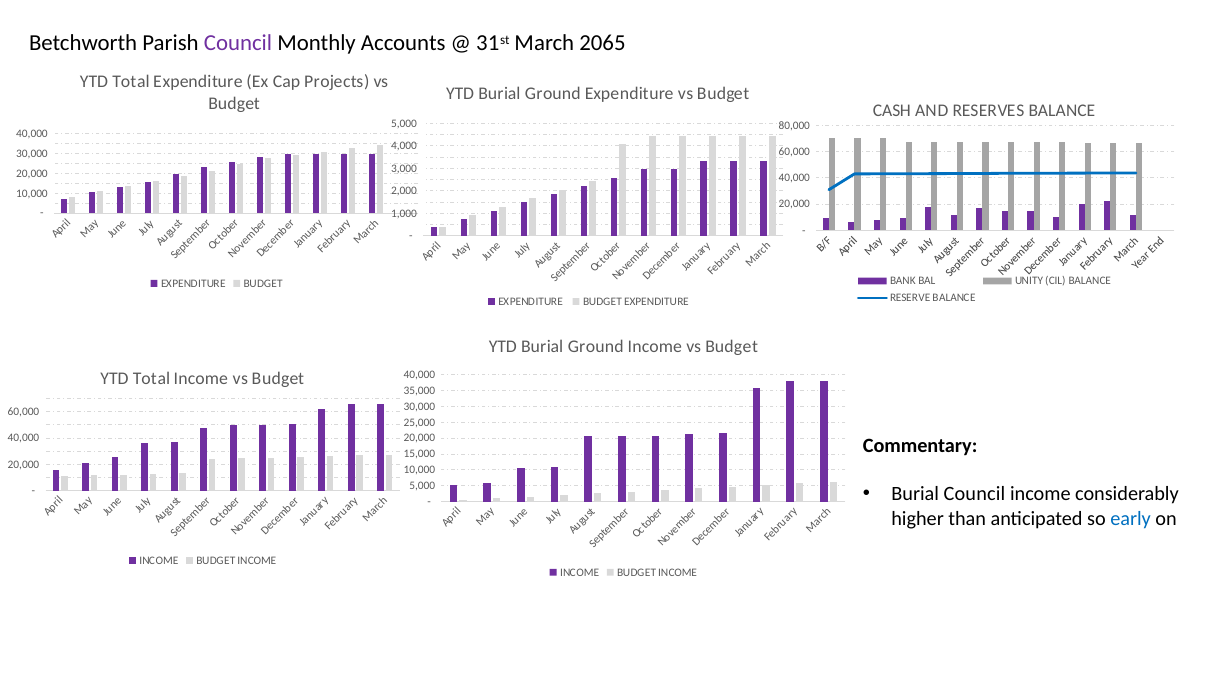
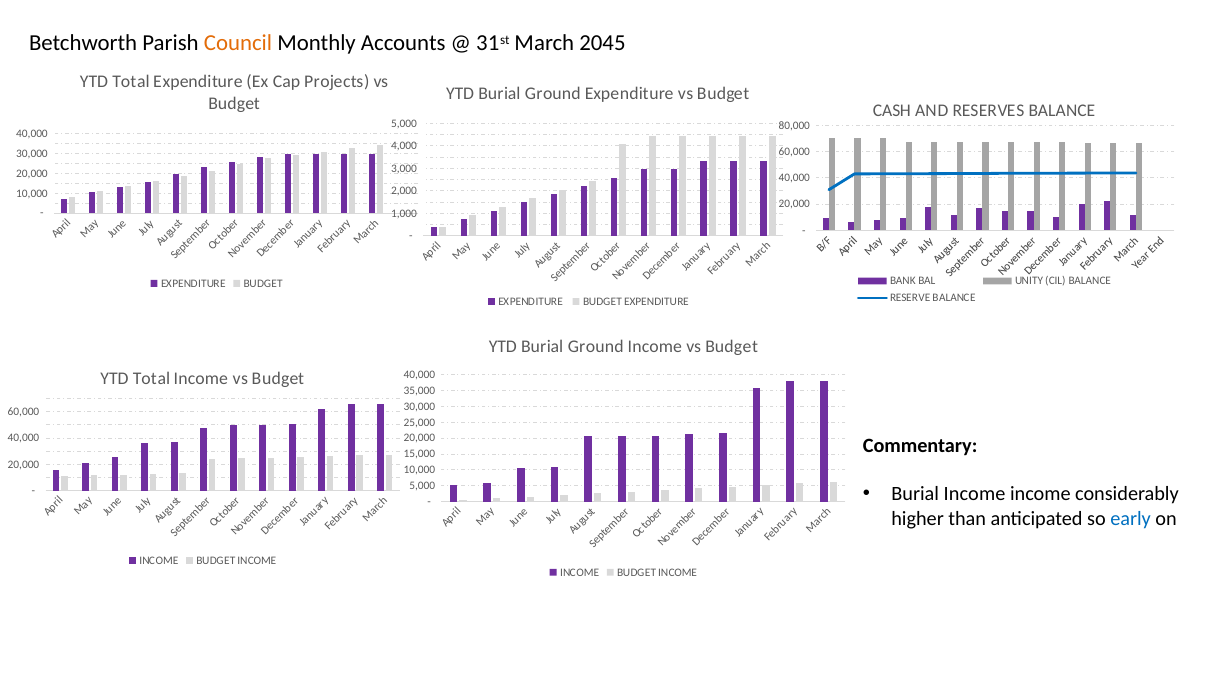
Council at (238, 43) colour: purple -> orange
2065: 2065 -> 2045
Burial Council: Council -> Income
